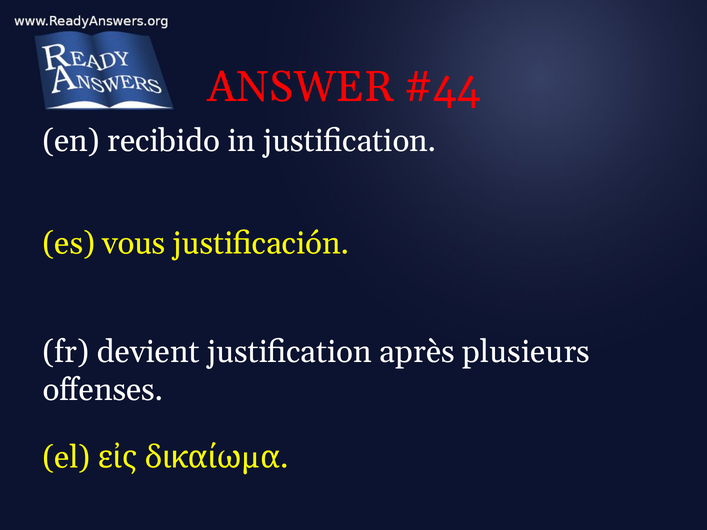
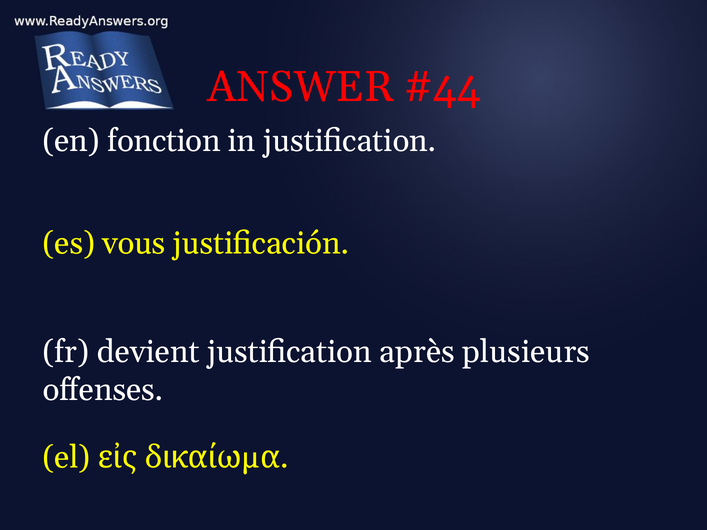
recibido: recibido -> fonction
